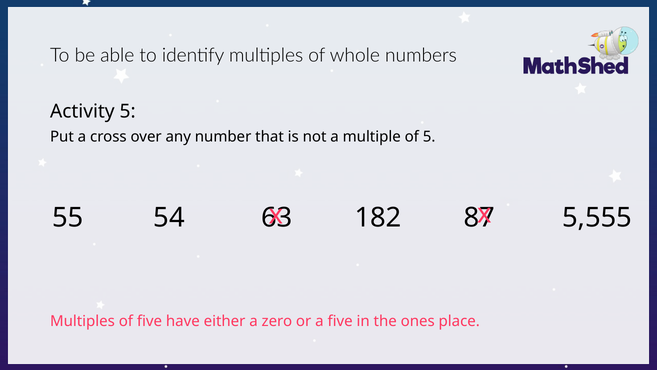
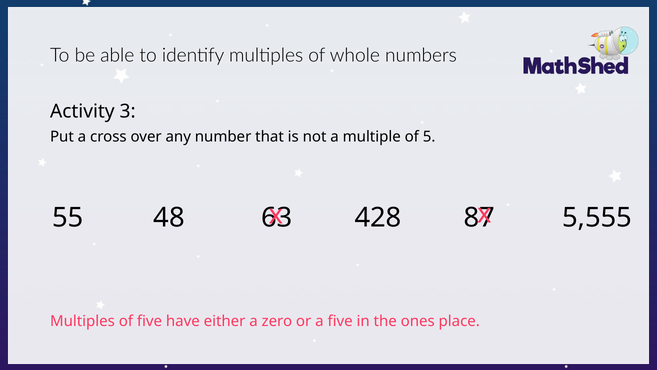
Activity 5: 5 -> 3
54: 54 -> 48
182: 182 -> 428
